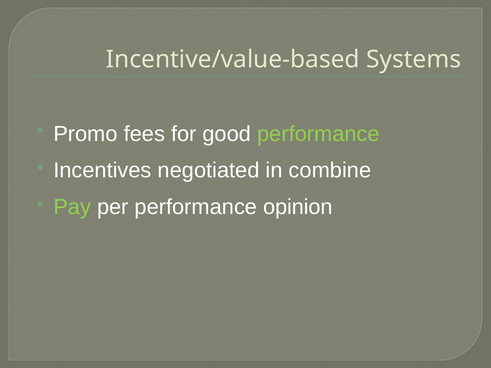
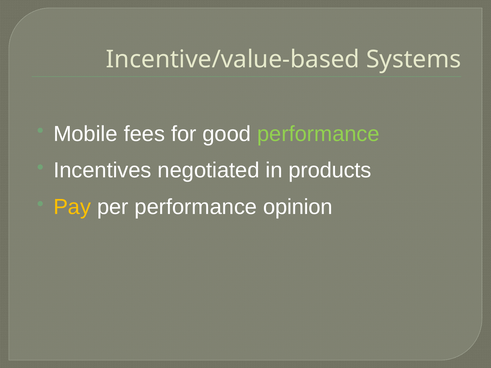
Promo: Promo -> Mobile
combine: combine -> products
Pay colour: light green -> yellow
